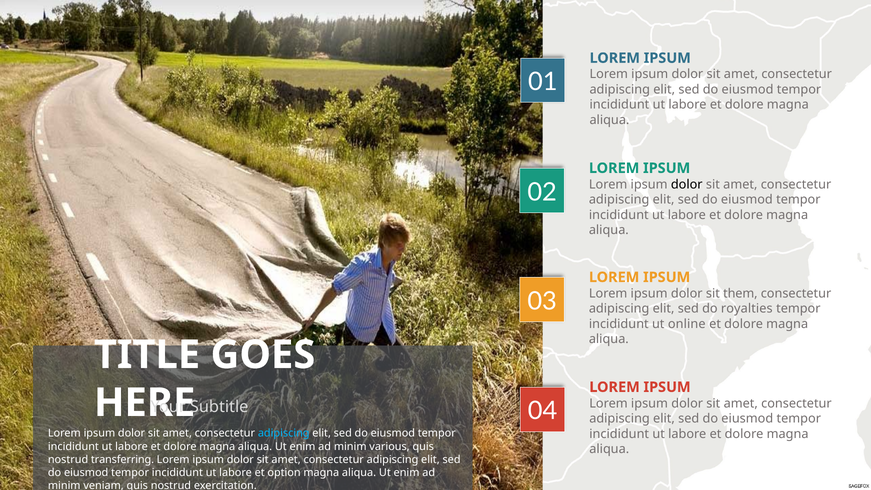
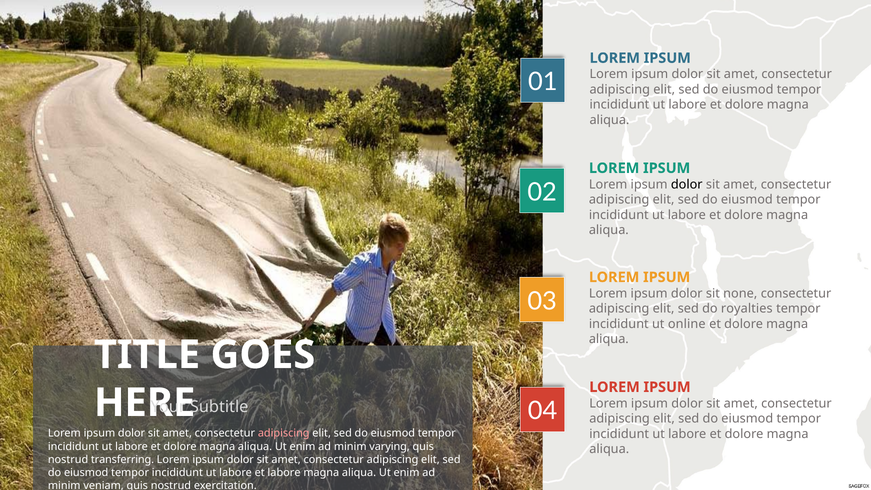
them: them -> none
adipiscing at (284, 433) colour: light blue -> pink
various: various -> varying
et option: option -> labore
